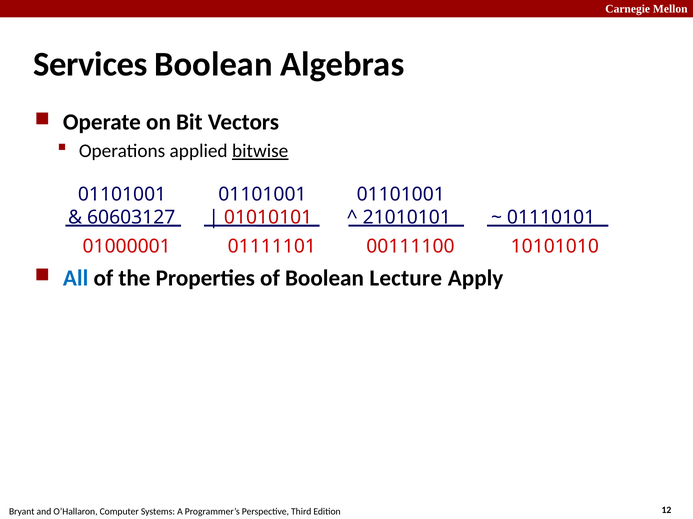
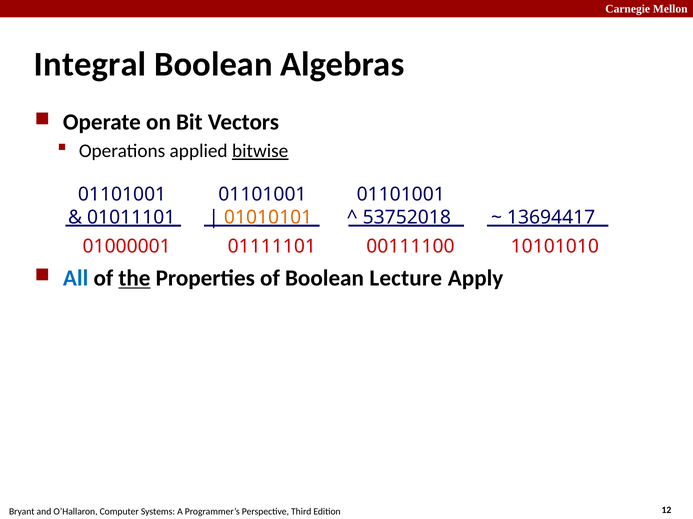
Services: Services -> Integral
60603127: 60603127 -> 01011101
01010101 colour: red -> orange
21010101: 21010101 -> 53752018
01110101: 01110101 -> 13694417
the underline: none -> present
